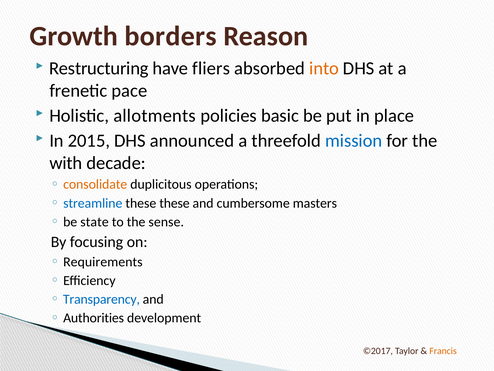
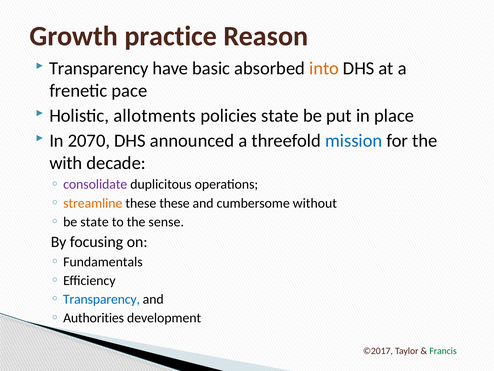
borders: borders -> practice
Restructuring at (99, 68): Restructuring -> Transparency
fliers: fliers -> basic
policies basic: basic -> state
2015: 2015 -> 2070
consolidate colour: orange -> purple
streamline colour: blue -> orange
masters: masters -> without
Requirements: Requirements -> Fundamentals
Francis colour: orange -> green
